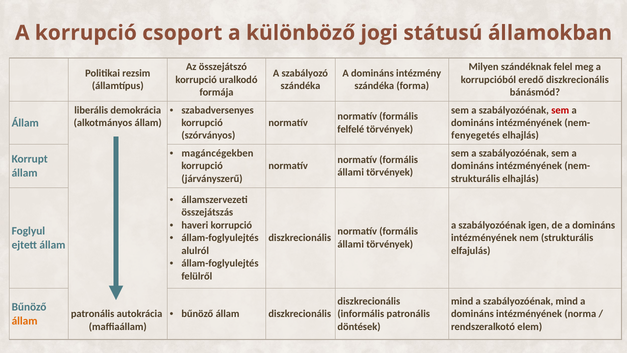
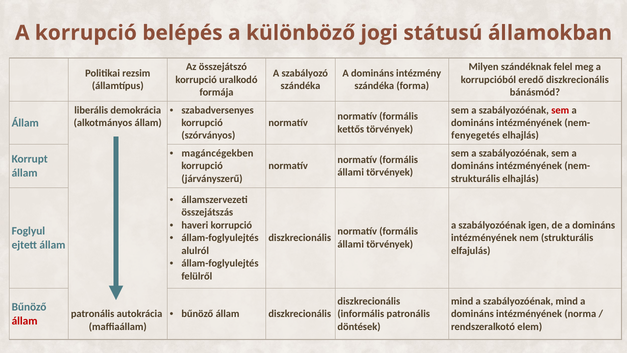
csoport: csoport -> belépés
felfelé: felfelé -> kettős
állam at (25, 321) colour: orange -> red
